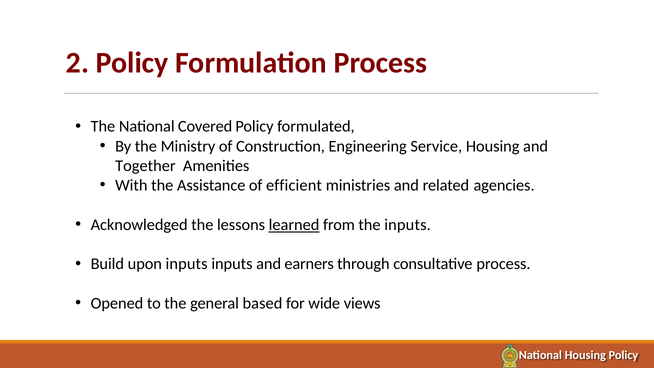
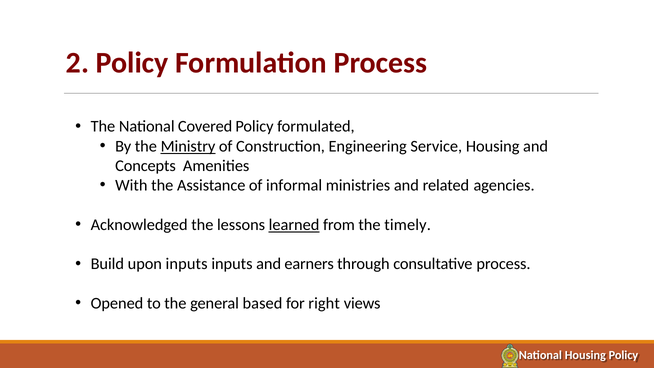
Ministry underline: none -> present
Together: Together -> Concepts
efficient: efficient -> informal
the inputs: inputs -> timely
wide: wide -> right
